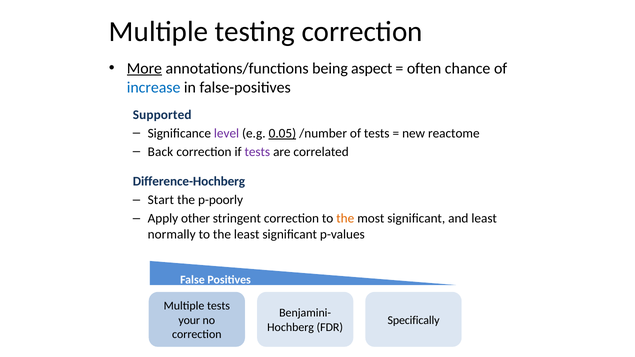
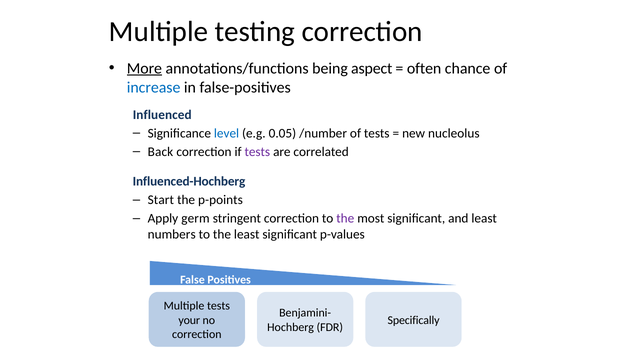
Supported: Supported -> Influenced
level colour: purple -> blue
0.05 underline: present -> none
reactome: reactome -> nucleolus
Difference-Hochberg: Difference-Hochberg -> Influenced-Hochberg
p-poorly: p-poorly -> p-points
other: other -> germ
the at (345, 219) colour: orange -> purple
normally: normally -> numbers
